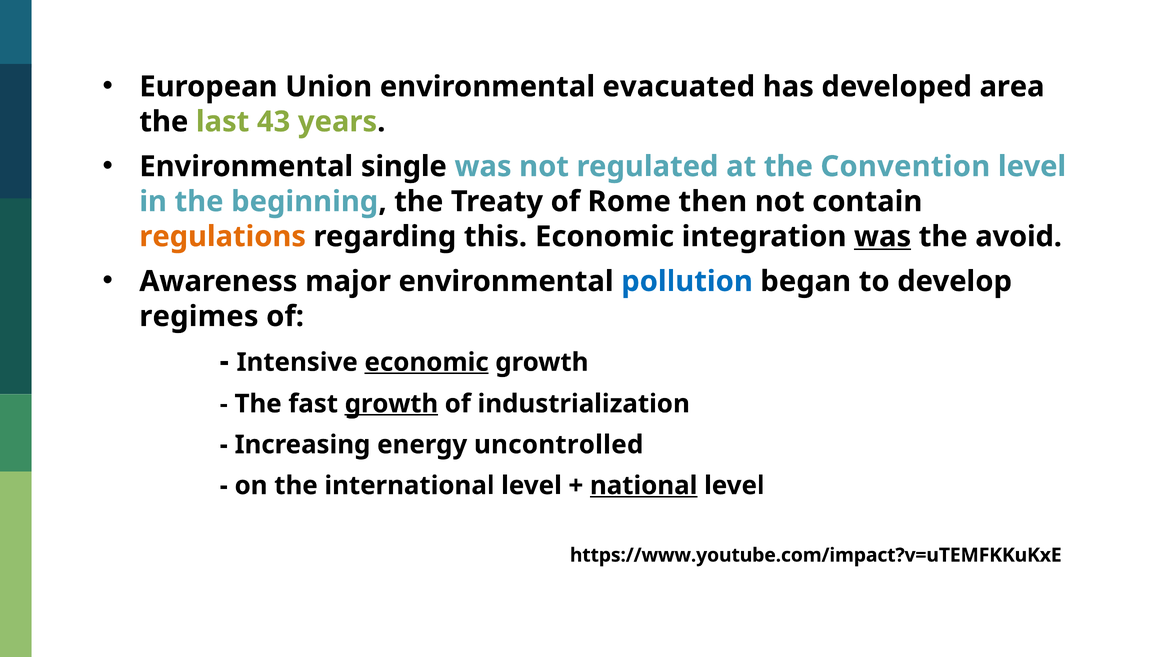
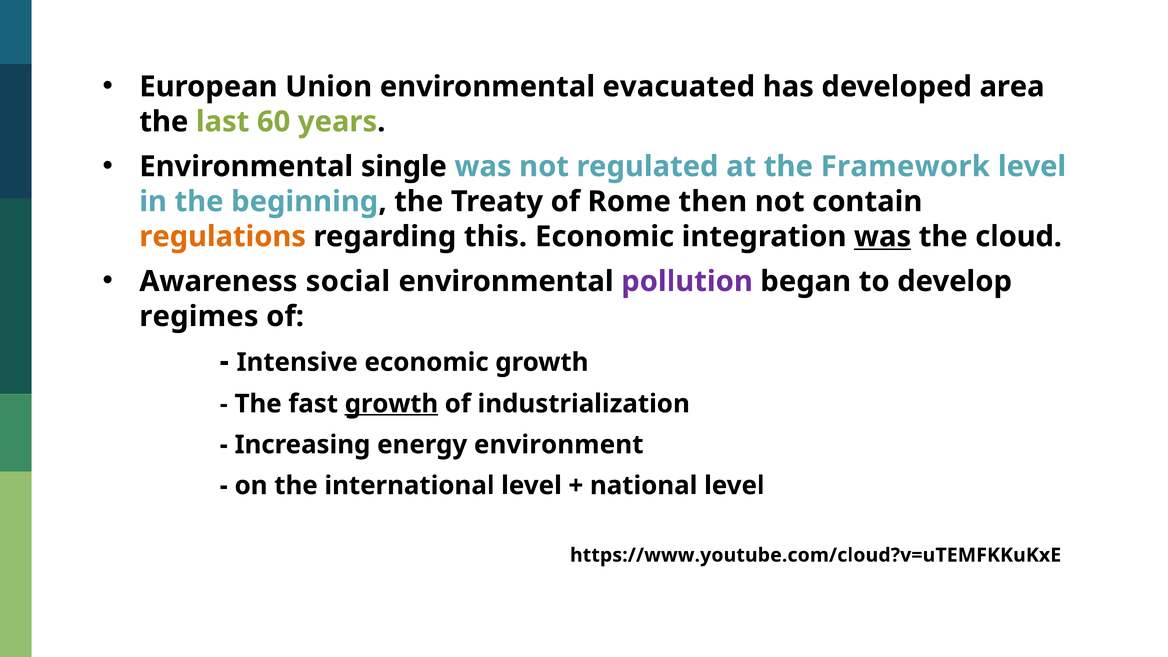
43: 43 -> 60
Convention: Convention -> Framework
avoid: avoid -> cloud
major: major -> social
pollution colour: blue -> purple
economic at (427, 362) underline: present -> none
uncontrolled: uncontrolled -> environment
national underline: present -> none
https://www.youtube.com/impact?v=uTEMFKKuKxE: https://www.youtube.com/impact?v=uTEMFKKuKxE -> https://www.youtube.com/cloud?v=uTEMFKKuKxE
